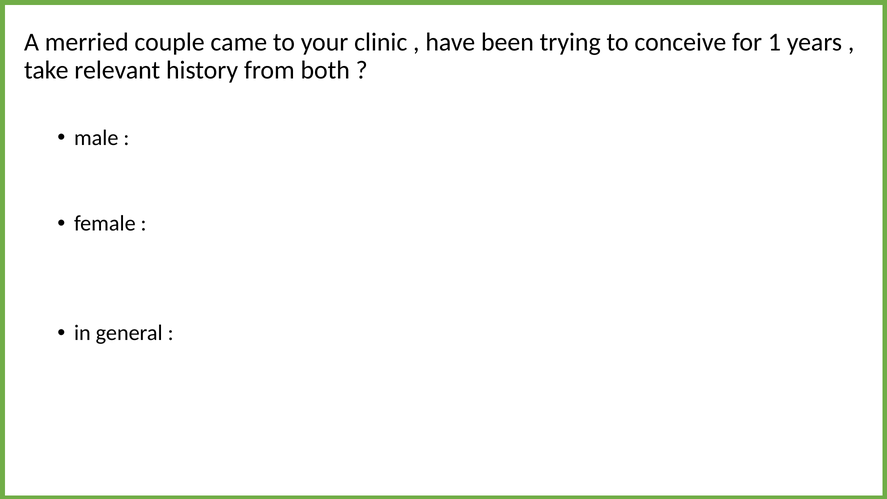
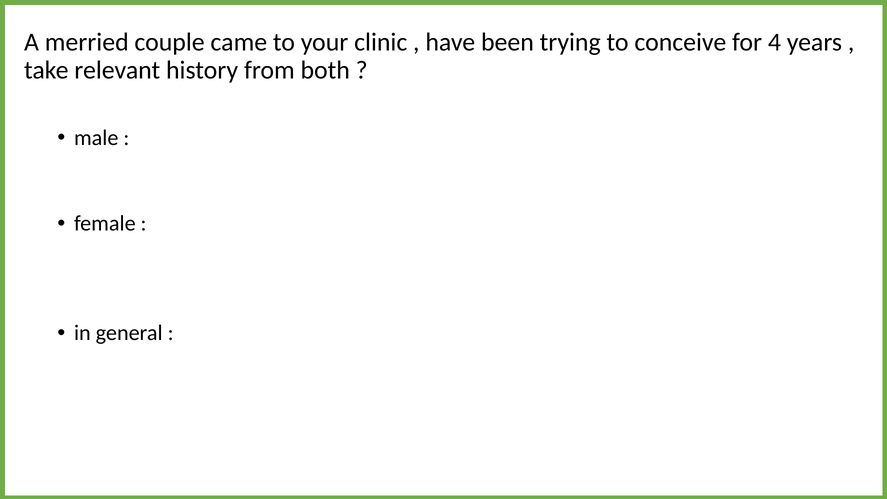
1: 1 -> 4
